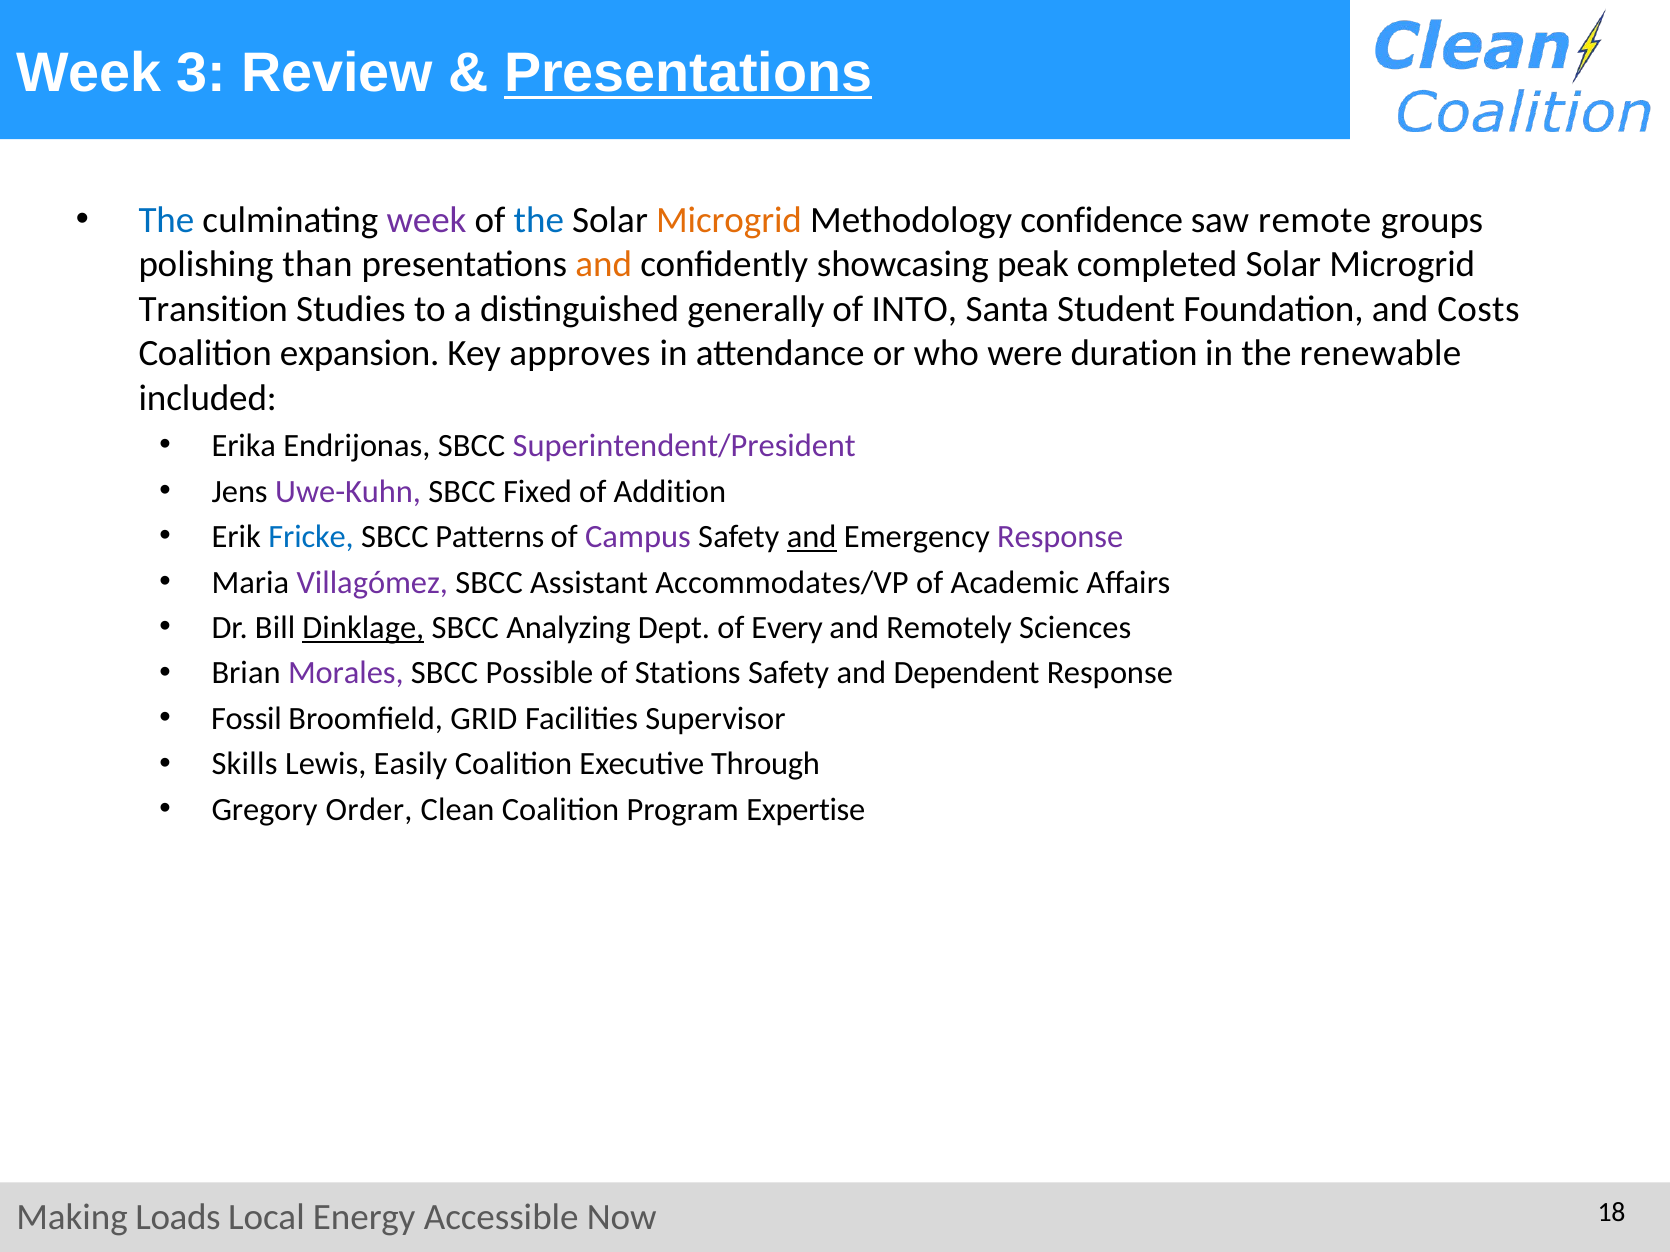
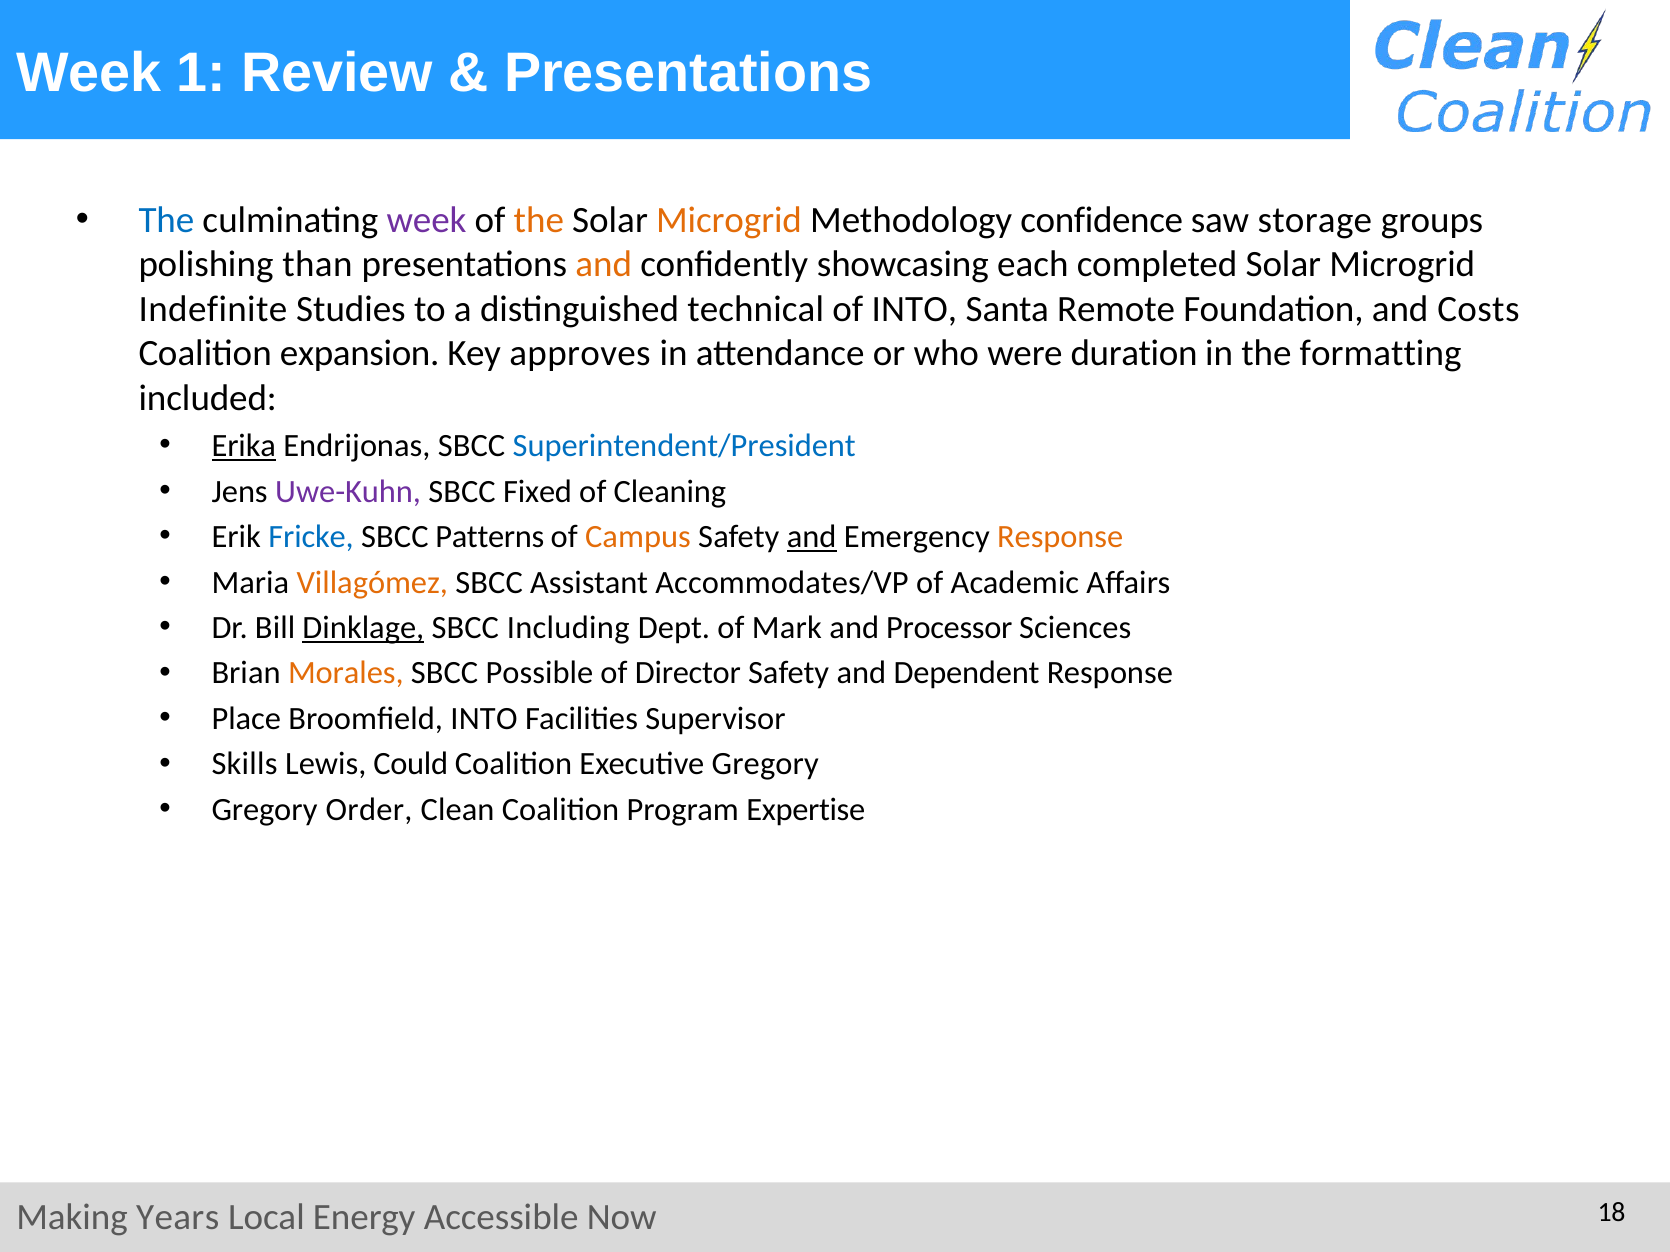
3: 3 -> 1
Presentations at (688, 73) underline: present -> none
the at (539, 220) colour: blue -> orange
remote: remote -> storage
peak: peak -> each
Transition: Transition -> Indefinite
generally: generally -> technical
Student: Student -> Remote
renewable: renewable -> formatting
Erika underline: none -> present
Superintendent/President colour: purple -> blue
Addition: Addition -> Cleaning
Campus colour: purple -> orange
Response at (1060, 537) colour: purple -> orange
Villagómez colour: purple -> orange
Analyzing: Analyzing -> Including
Every: Every -> Mark
Remotely: Remotely -> Processor
Morales colour: purple -> orange
Stations: Stations -> Director
Fossil: Fossil -> Place
Broomfield GRID: GRID -> INTO
Easily: Easily -> Could
Executive Through: Through -> Gregory
Loads: Loads -> Years
